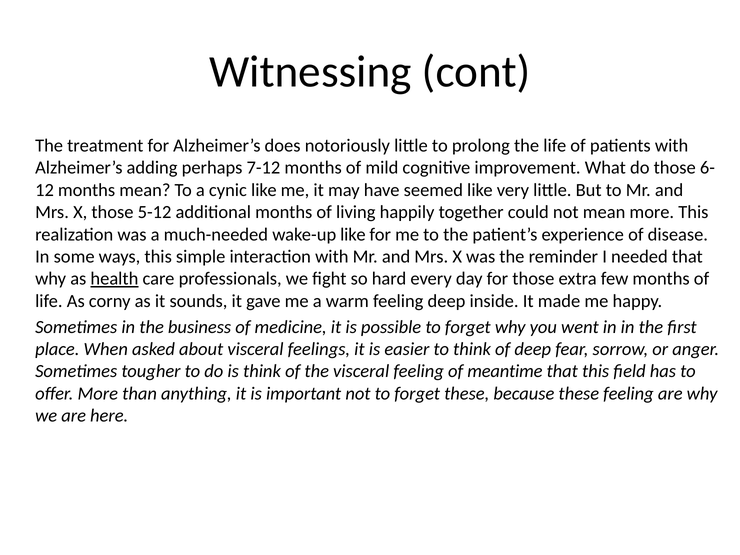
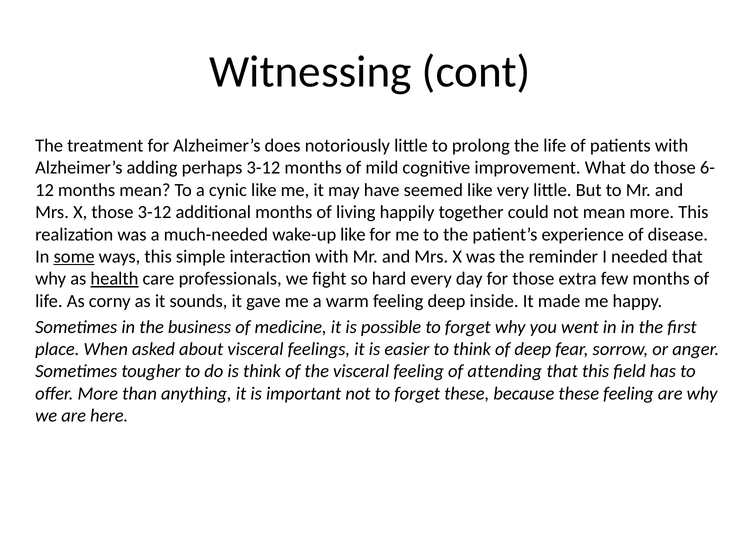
perhaps 7-12: 7-12 -> 3-12
those 5-12: 5-12 -> 3-12
some underline: none -> present
meantime: meantime -> attending
